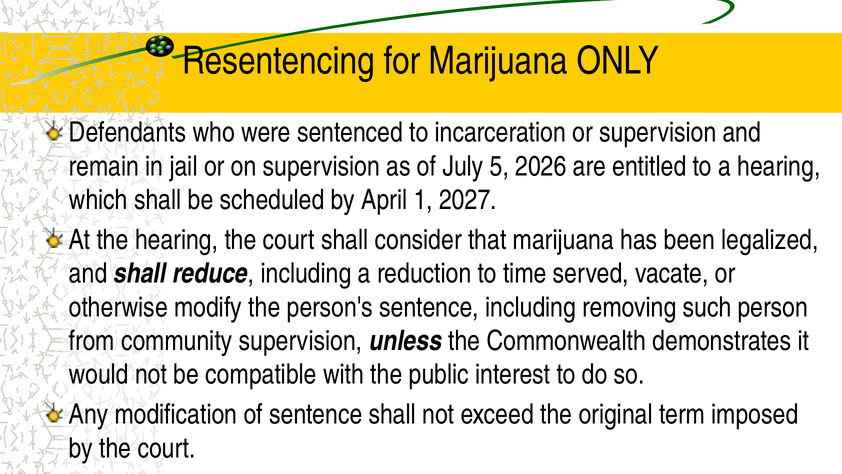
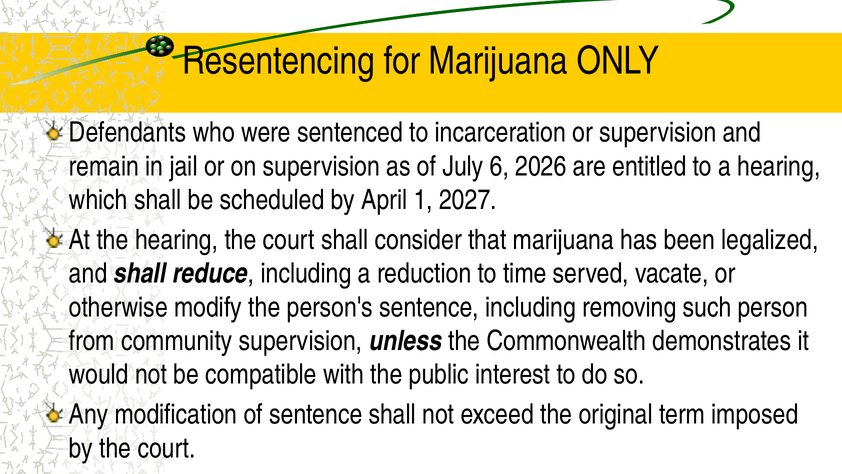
5: 5 -> 6
